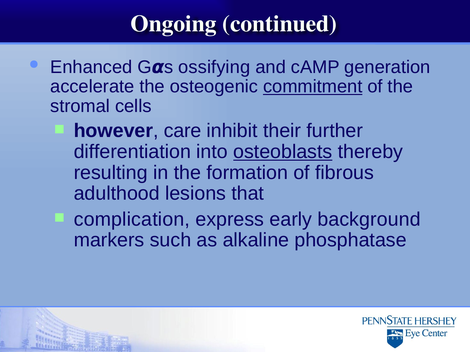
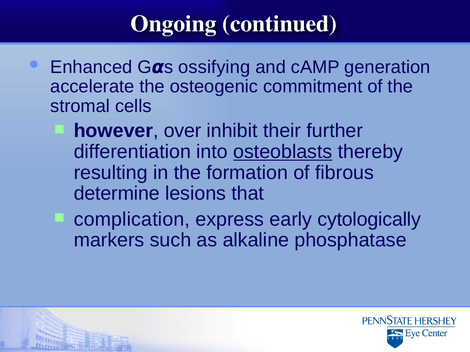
commitment underline: present -> none
care: care -> over
adulthood: adulthood -> determine
background: background -> cytologically
